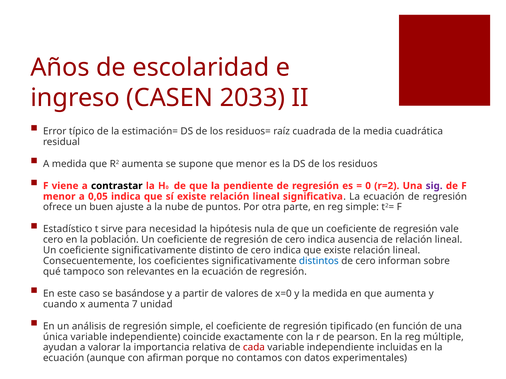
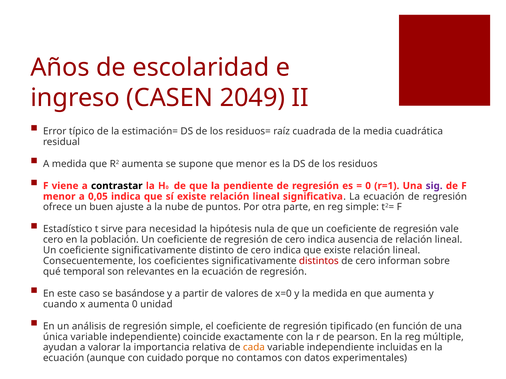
2033: 2033 -> 2049
r=2: r=2 -> r=1
distintos colour: blue -> red
tampoco: tampoco -> temporal
aumenta 7: 7 -> 0
cada colour: red -> orange
afirman: afirman -> cuidado
